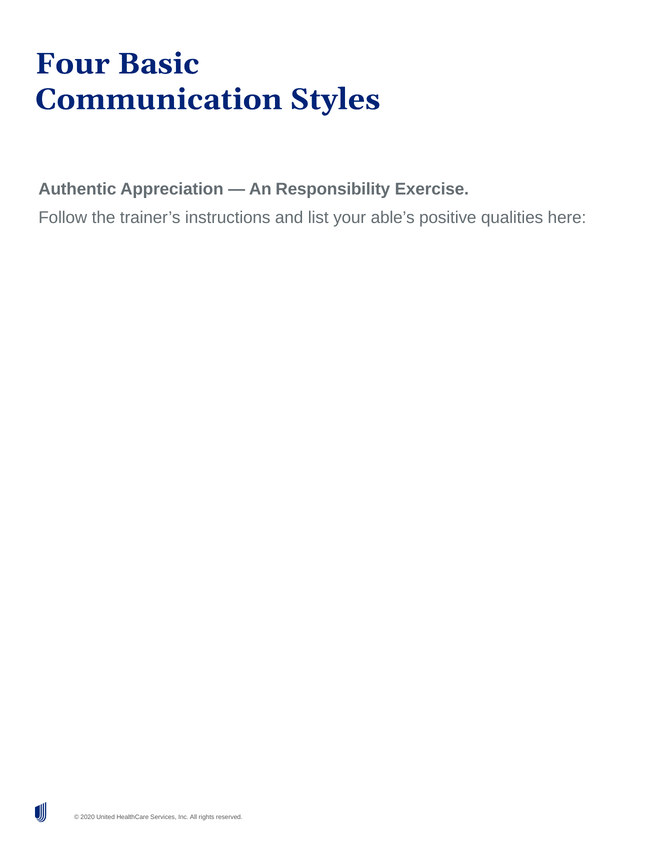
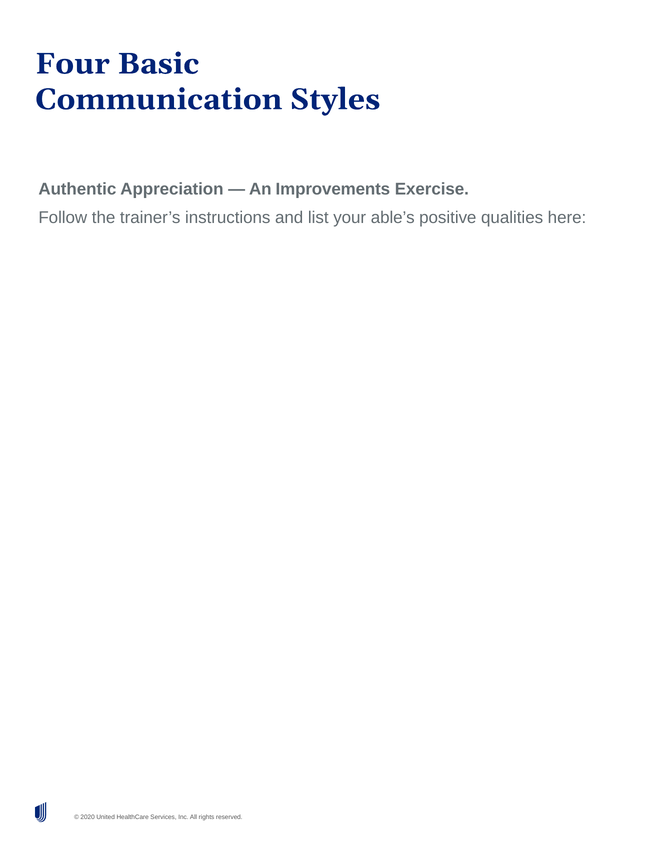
Responsibility: Responsibility -> Improvements
